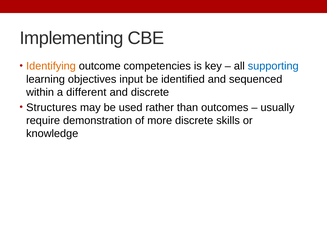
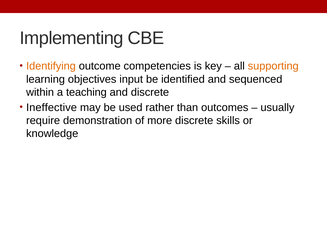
supporting colour: blue -> orange
different: different -> teaching
Structures: Structures -> Ineffective
